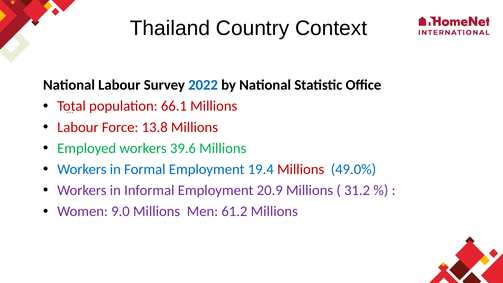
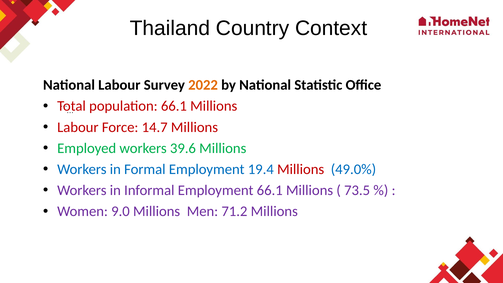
2022 colour: blue -> orange
13.8: 13.8 -> 14.7
Employment 20.9: 20.9 -> 66.1
31.2: 31.2 -> 73.5
61.2: 61.2 -> 71.2
